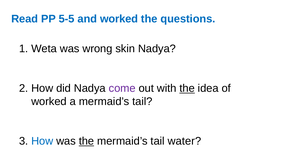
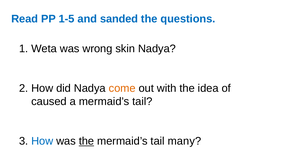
5-5: 5-5 -> 1-5
and worked: worked -> sanded
come colour: purple -> orange
the at (187, 88) underline: present -> none
worked at (49, 101): worked -> caused
water: water -> many
